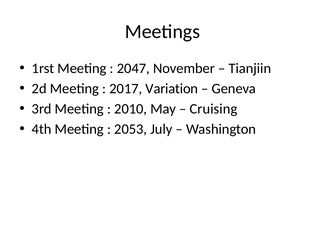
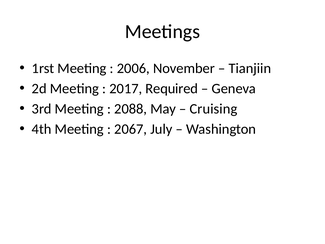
2047: 2047 -> 2006
Variation: Variation -> Required
2010: 2010 -> 2088
2053: 2053 -> 2067
